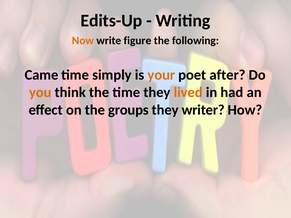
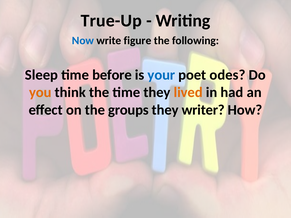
Edits-Up: Edits-Up -> True-Up
Now colour: orange -> blue
Came: Came -> Sleep
simply: simply -> before
your colour: orange -> blue
after: after -> odes
